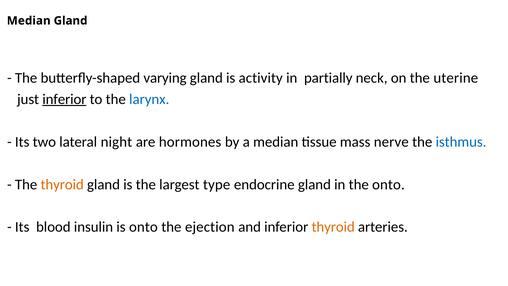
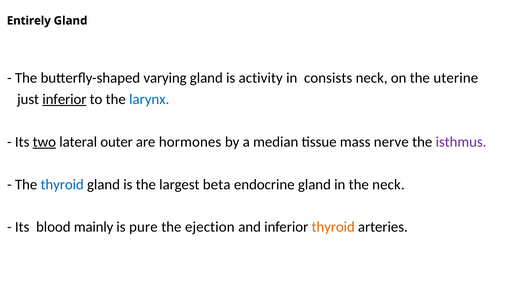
Median at (29, 21): Median -> Entirely
partially: partially -> consists
two underline: none -> present
night: night -> outer
isthmus colour: blue -> purple
thyroid at (62, 184) colour: orange -> blue
type: type -> beta
the onto: onto -> neck
insulin: insulin -> mainly
is onto: onto -> pure
